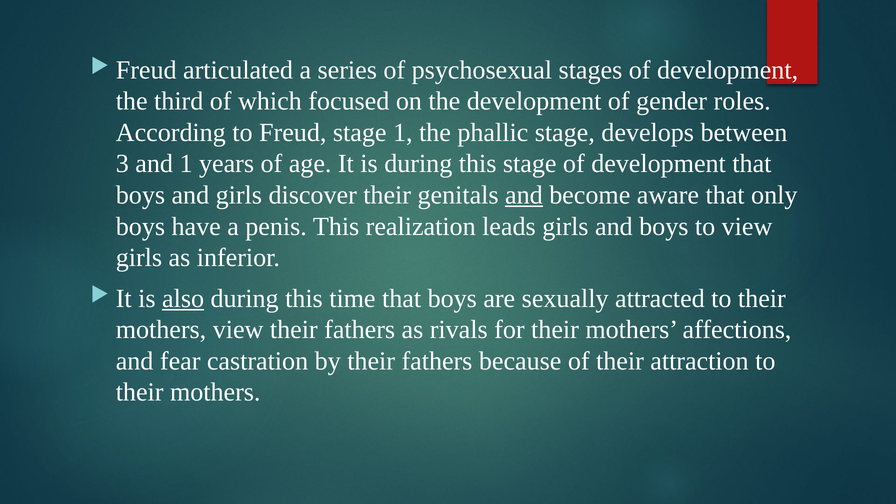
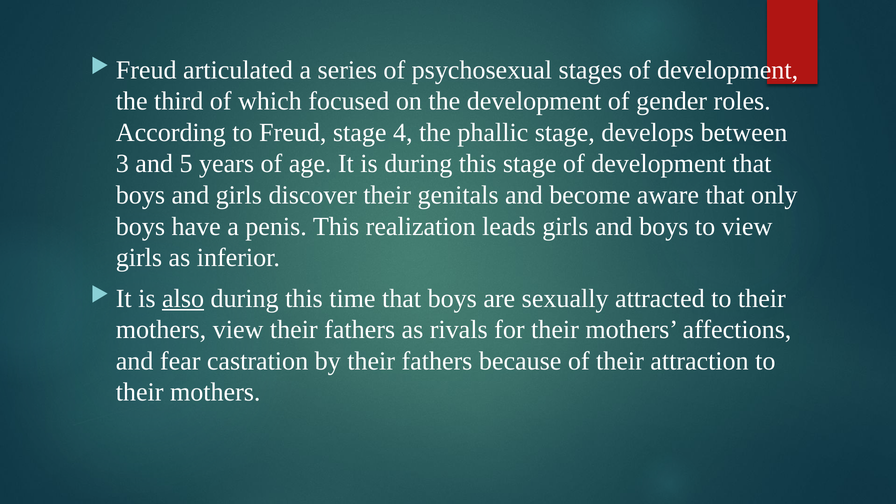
stage 1: 1 -> 4
and 1: 1 -> 5
and at (524, 195) underline: present -> none
